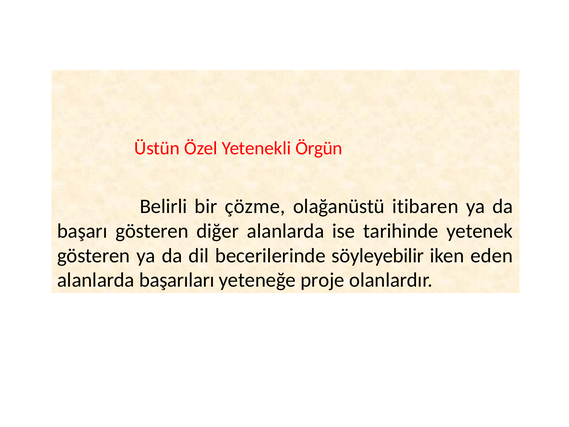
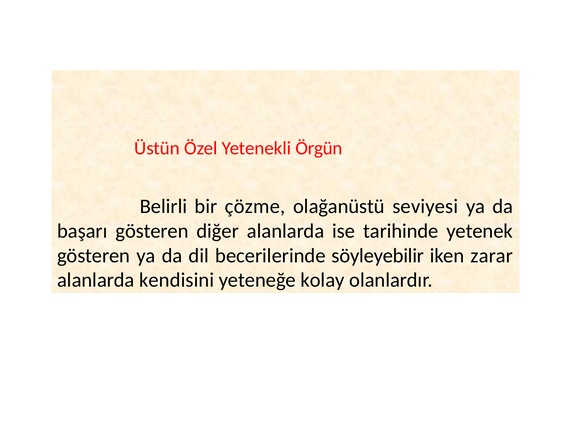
itibaren: itibaren -> seviyesi
eden: eden -> zarar
başarıları: başarıları -> kendisini
proje: proje -> kolay
